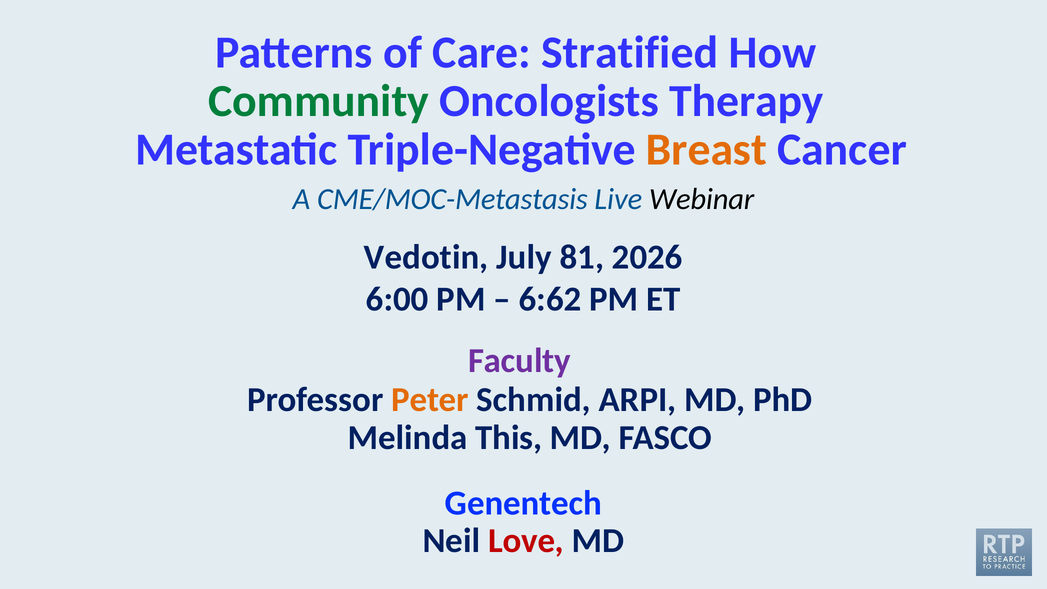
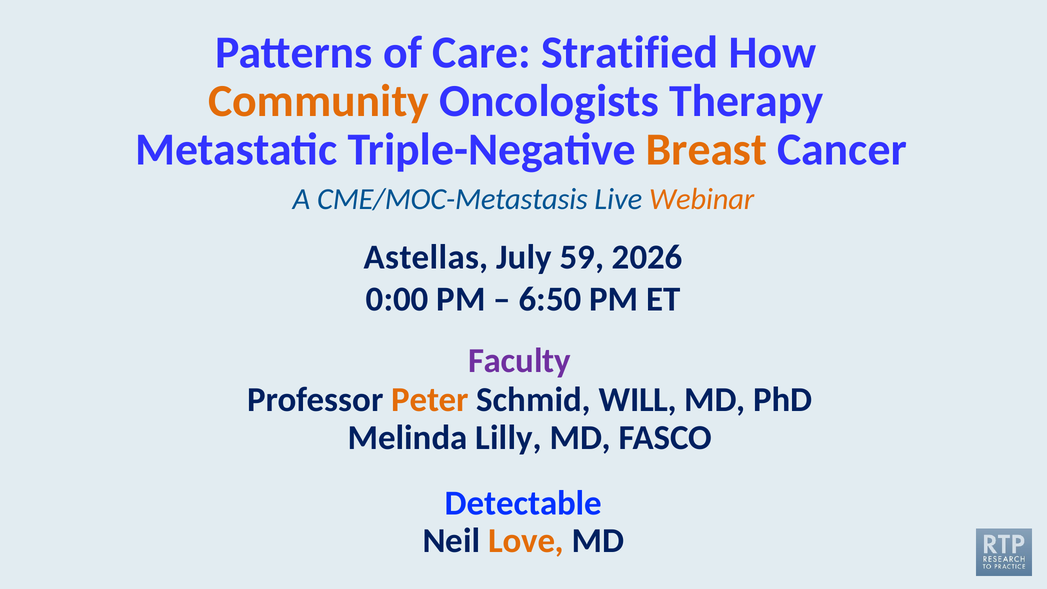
Community colour: green -> orange
Webinar colour: black -> orange
Vedotin: Vedotin -> Astellas
81: 81 -> 59
6:00: 6:00 -> 0:00
6:62: 6:62 -> 6:50
ARPI: ARPI -> WILL
This: This -> Lilly
Genentech: Genentech -> Detectable
Love colour: red -> orange
